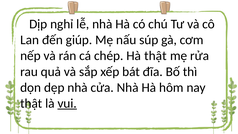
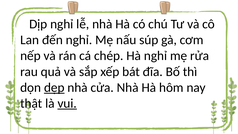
đến giúp: giúp -> nghỉ
Hà thật: thật -> nghỉ
dẹp underline: none -> present
